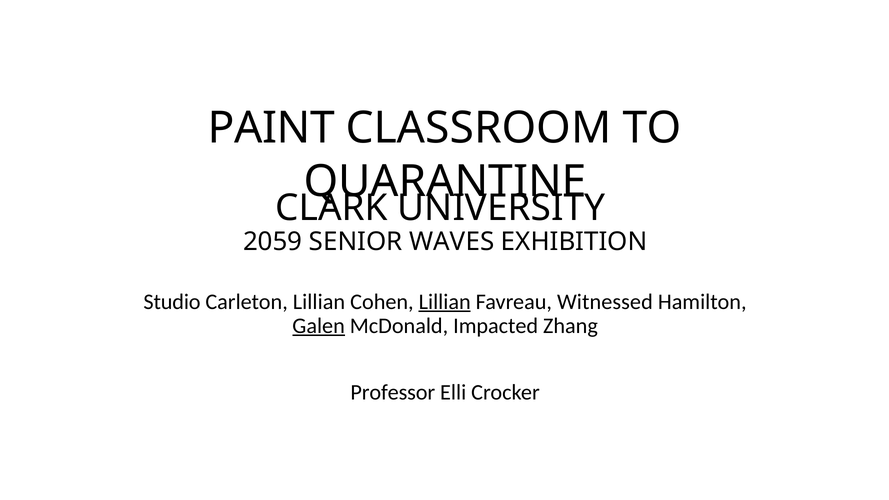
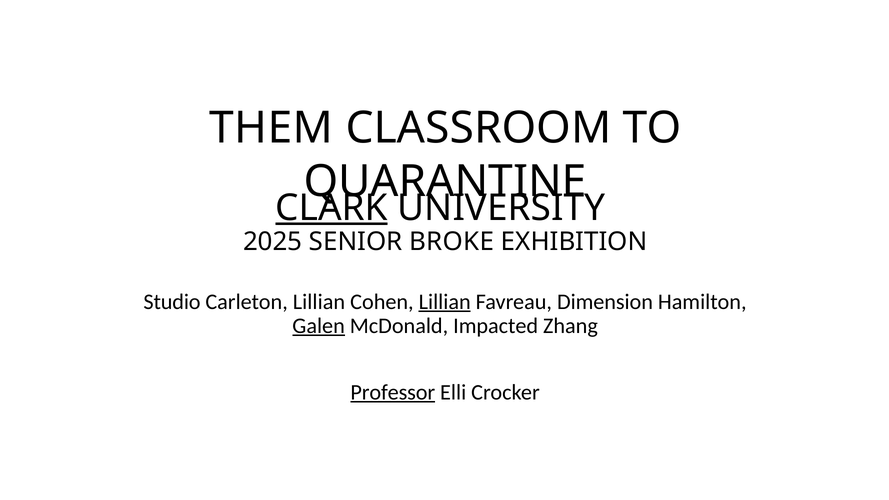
PAINT: PAINT -> THEM
CLARK underline: none -> present
2059: 2059 -> 2025
WAVES: WAVES -> BROKE
Witnessed: Witnessed -> Dimension
Professor underline: none -> present
